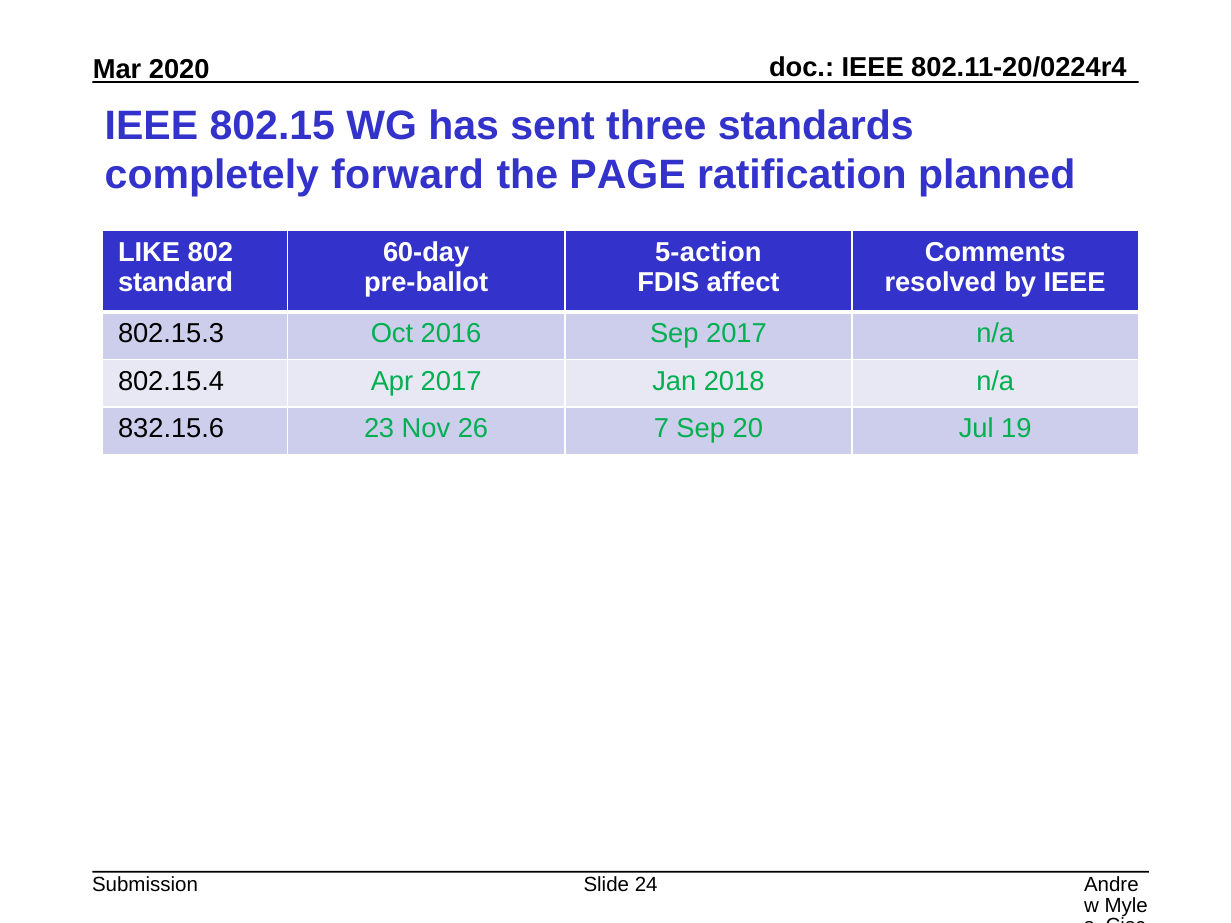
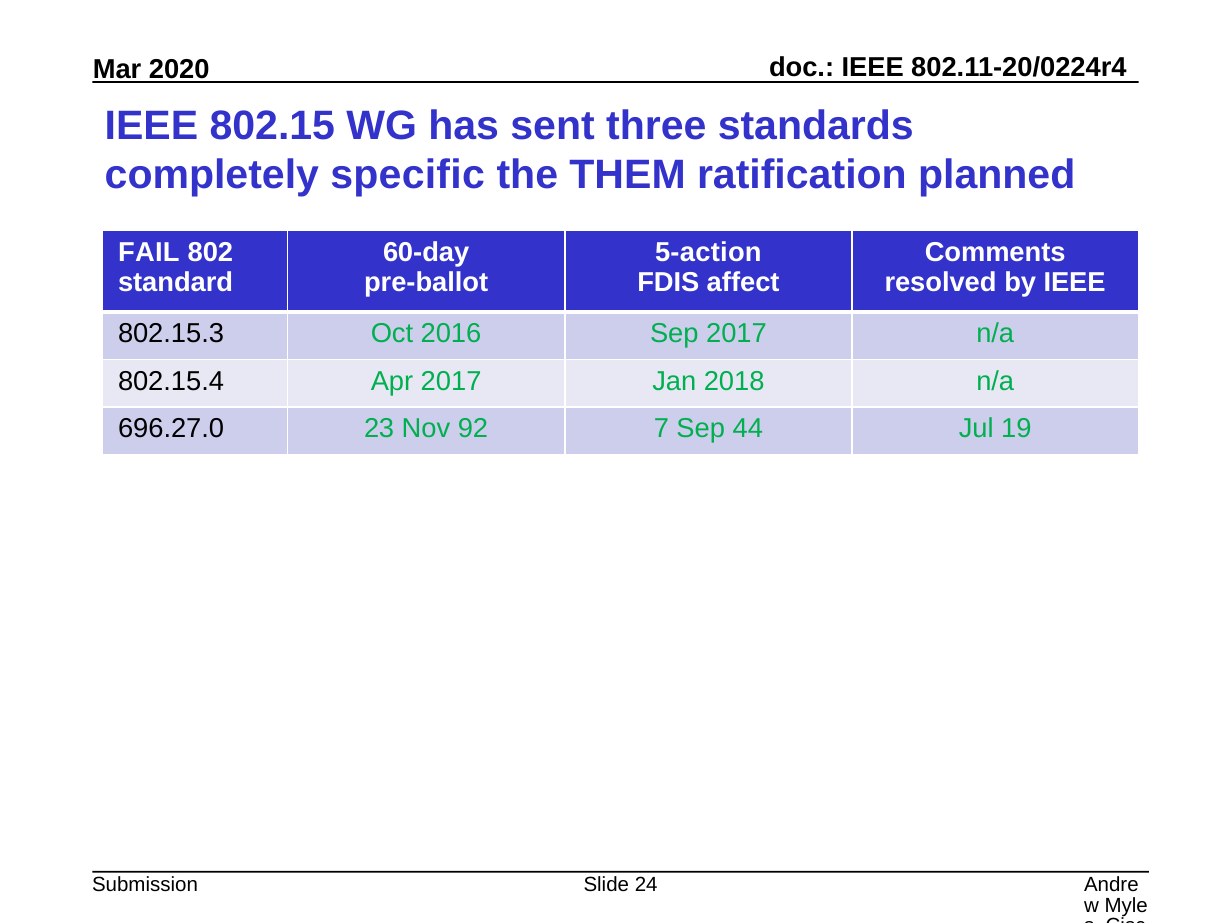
forward: forward -> specific
PAGE: PAGE -> THEM
LIKE: LIKE -> FAIL
832.15.6: 832.15.6 -> 696.27.0
26: 26 -> 92
20: 20 -> 44
